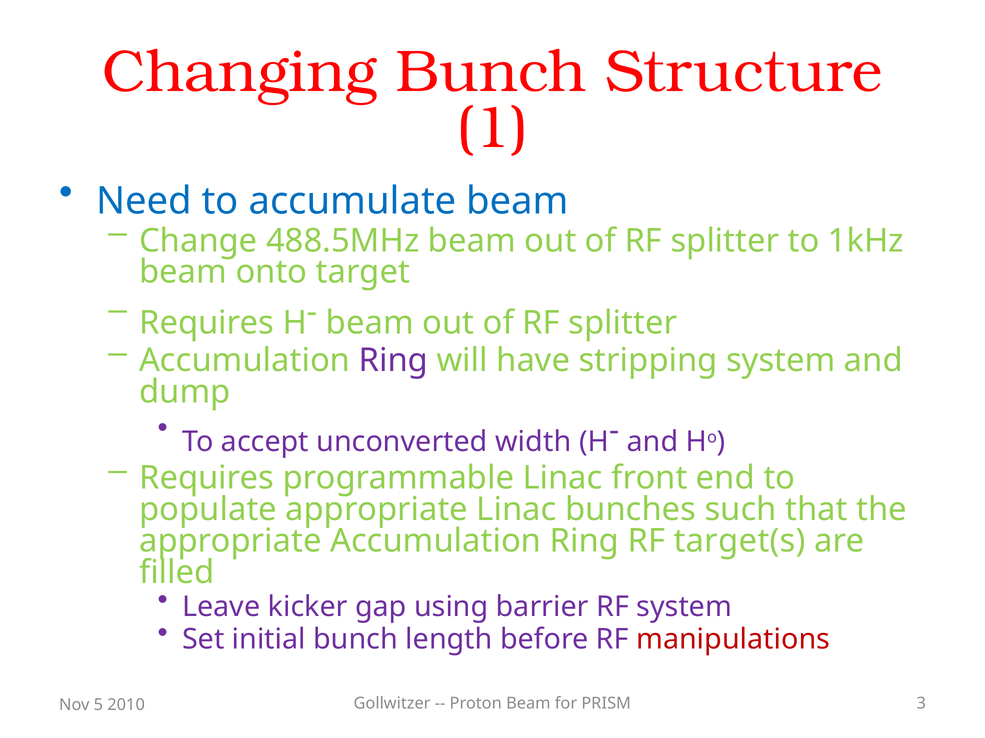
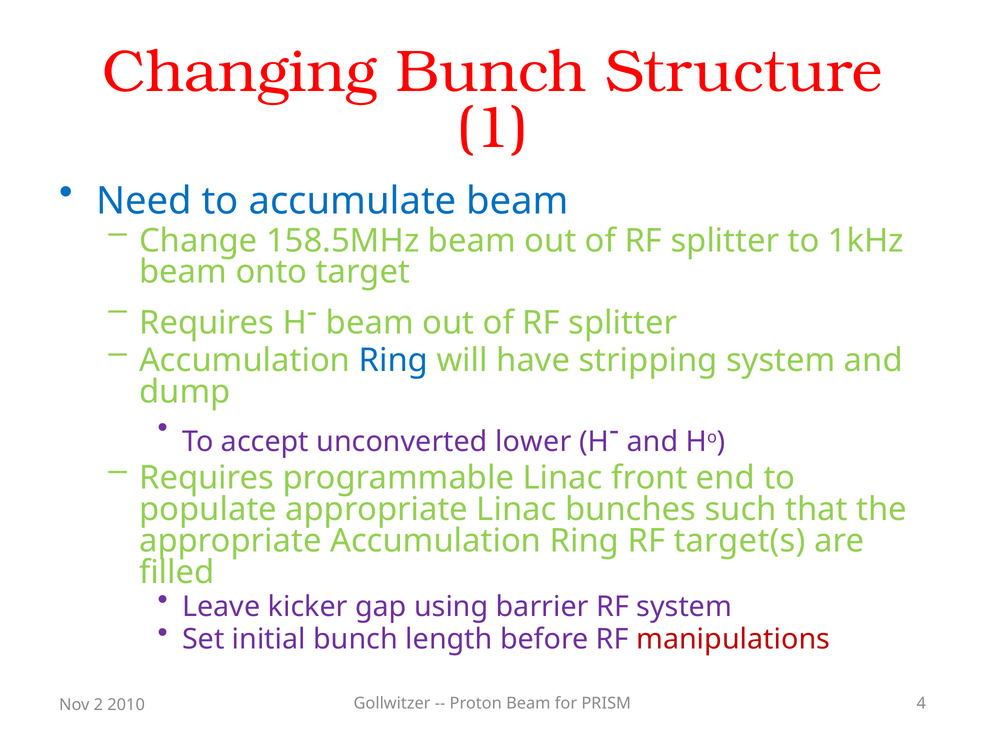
488.5MHz: 488.5MHz -> 158.5MHz
Ring at (393, 361) colour: purple -> blue
width: width -> lower
3: 3 -> 4
5: 5 -> 2
